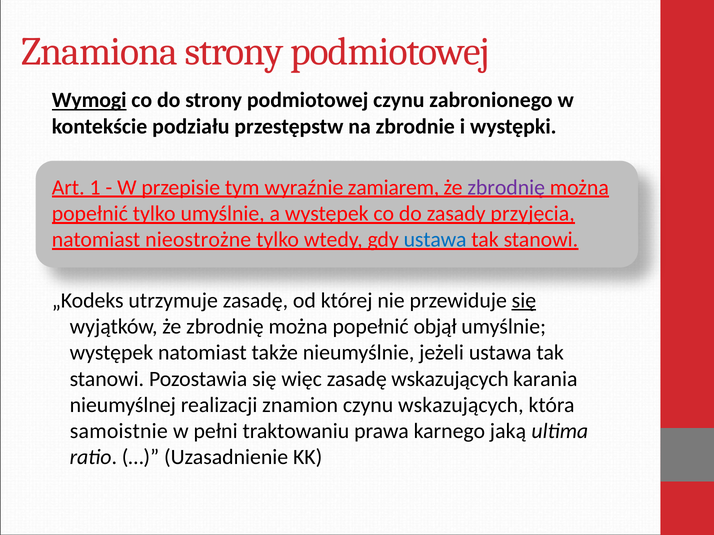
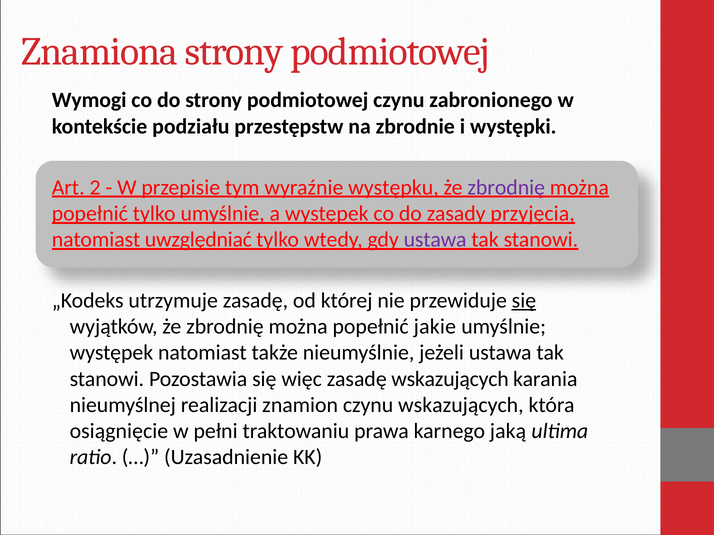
Wymogi underline: present -> none
1: 1 -> 2
zamiarem: zamiarem -> występku
nieostrożne: nieostrożne -> uwzględniać
ustawa at (435, 240) colour: blue -> purple
objął: objął -> jakie
samoistnie: samoistnie -> osiągnięcie
